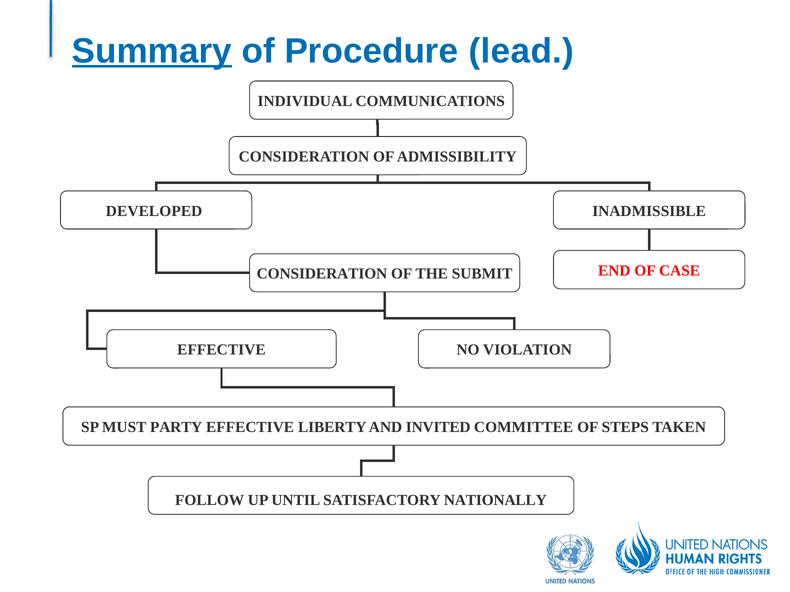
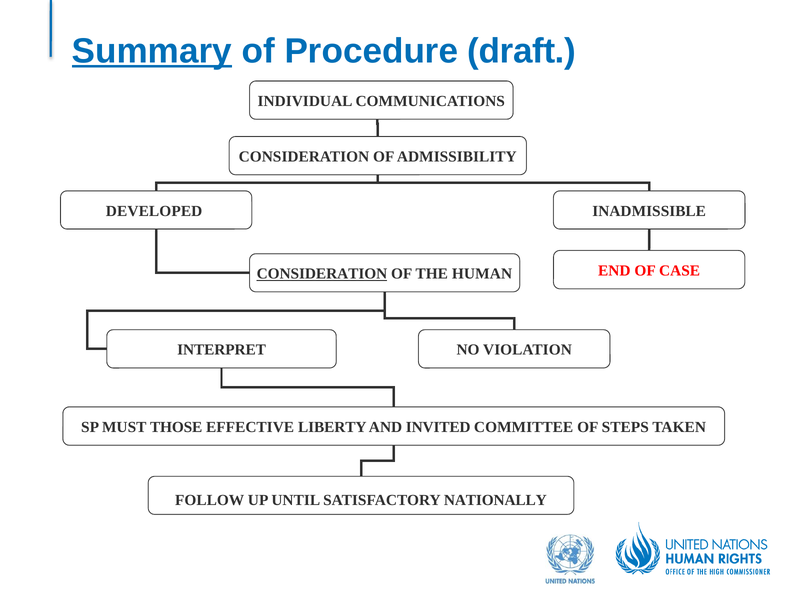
lead: lead -> draft
CONSIDERATION at (322, 274) underline: none -> present
SUBMIT: SUBMIT -> HUMAN
EFFECTIVE at (221, 350): EFFECTIVE -> INTERPRET
PARTY: PARTY -> THOSE
